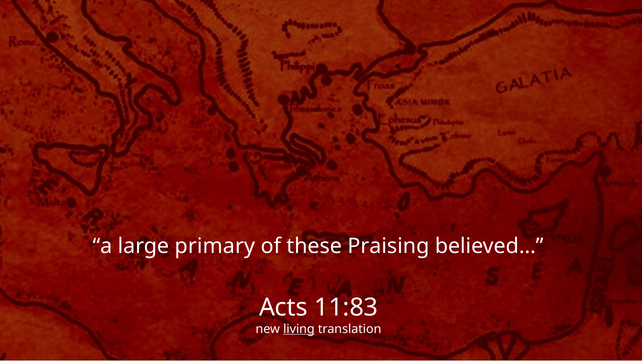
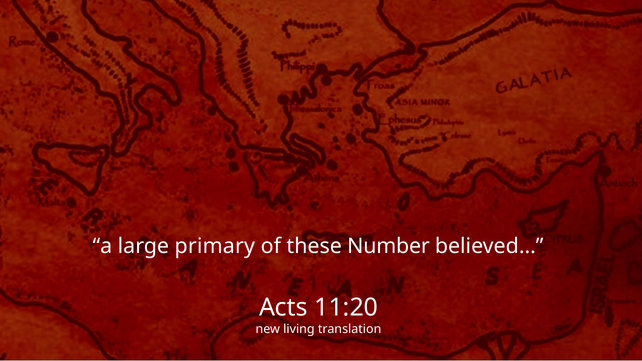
Praising: Praising -> Number
11:83: 11:83 -> 11:20
living underline: present -> none
